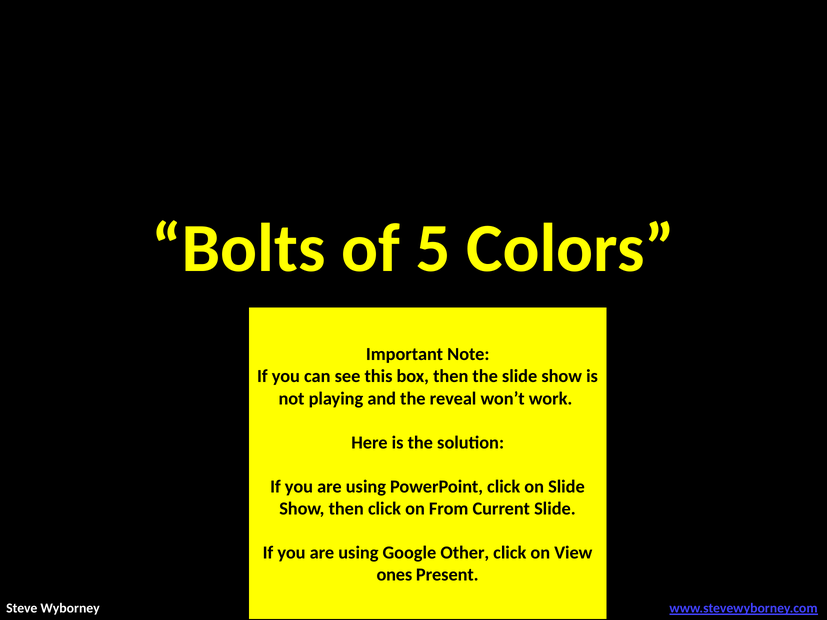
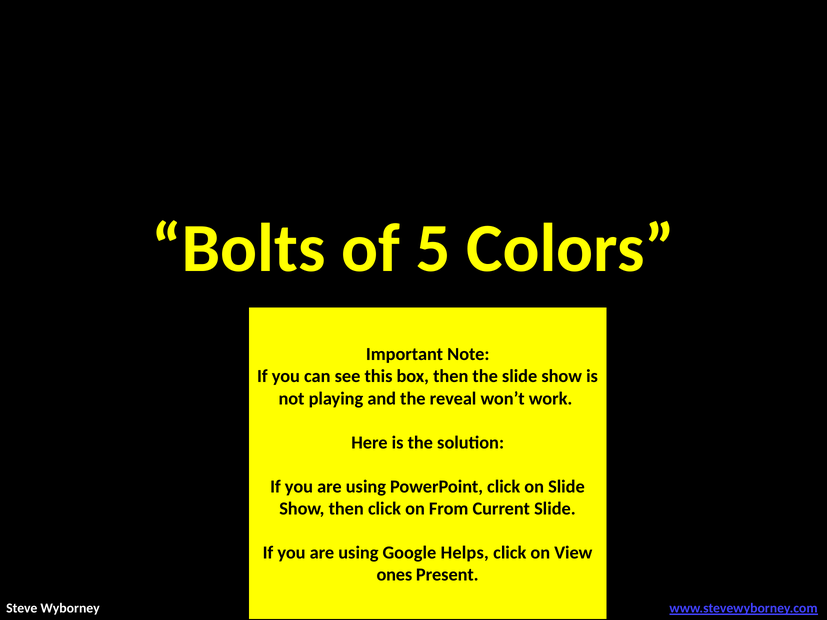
Other: Other -> Helps
